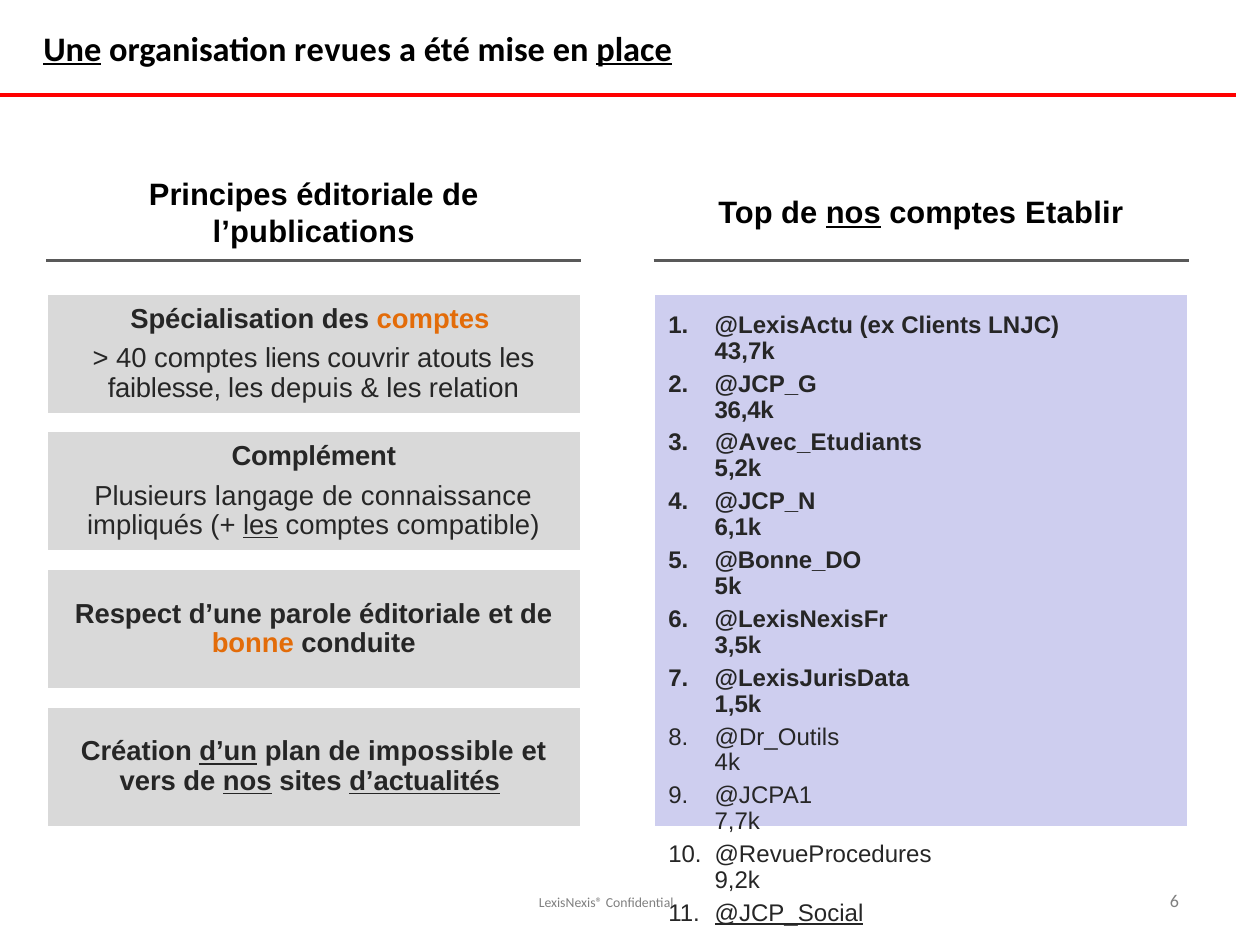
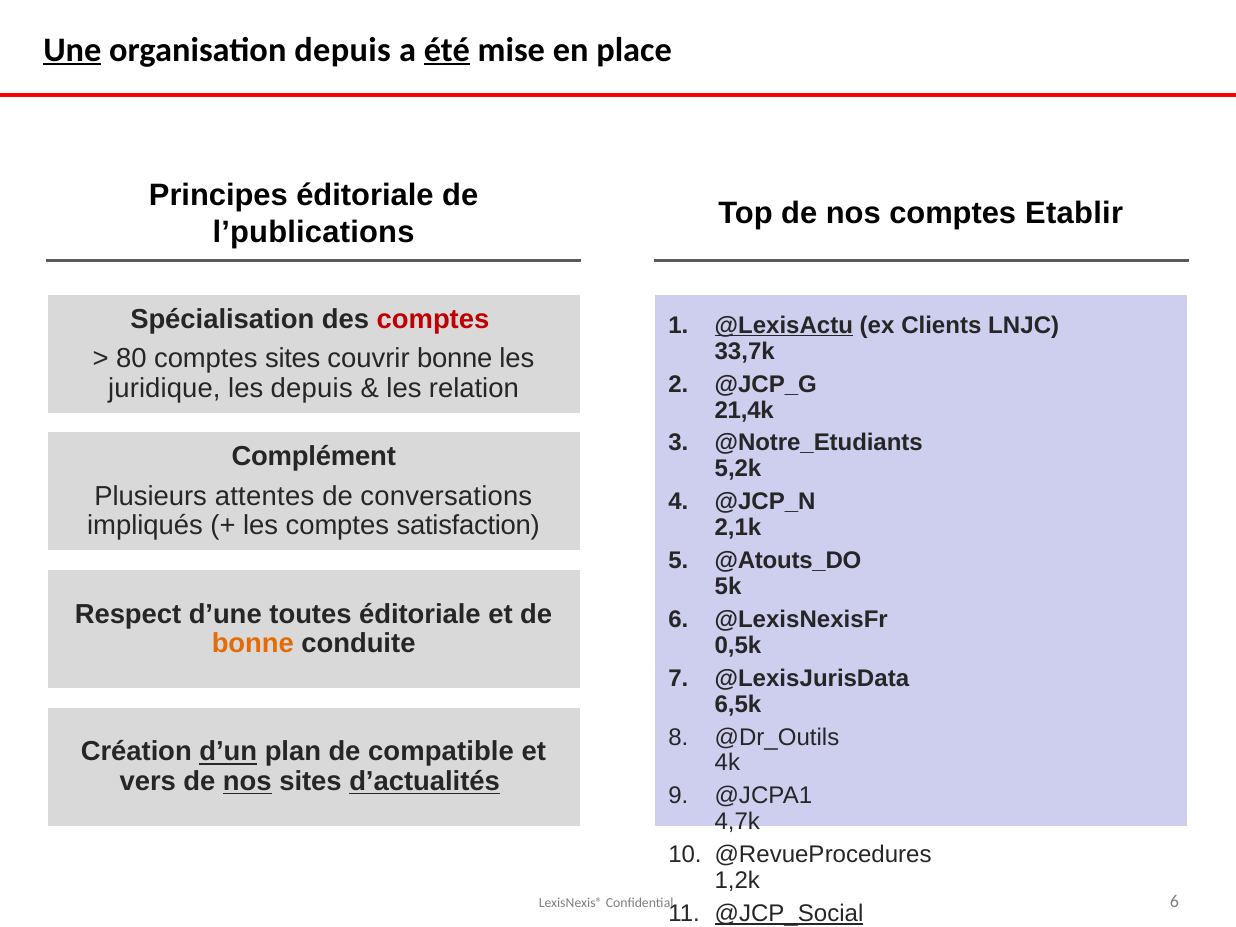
organisation revues: revues -> depuis
été underline: none -> present
place underline: present -> none
nos at (853, 214) underline: present -> none
comptes at (433, 319) colour: orange -> red
@LexisActu underline: none -> present
43,7k: 43,7k -> 33,7k
40: 40 -> 80
comptes liens: liens -> sites
couvrir atouts: atouts -> bonne
faiblesse: faiblesse -> juridique
36,4k: 36,4k -> 21,4k
@Avec_Etudiants: @Avec_Etudiants -> @Notre_Etudiants
langage: langage -> attentes
connaissance: connaissance -> conversations
les at (261, 526) underline: present -> none
compatible: compatible -> satisfaction
6,1k: 6,1k -> 2,1k
@Bonne_DO: @Bonne_DO -> @Atouts_DO
parole: parole -> toutes
3,5k: 3,5k -> 0,5k
1,5k at (738, 704): 1,5k -> 6,5k
impossible: impossible -> compatible
7,7k: 7,7k -> 4,7k
9,2k: 9,2k -> 1,2k
